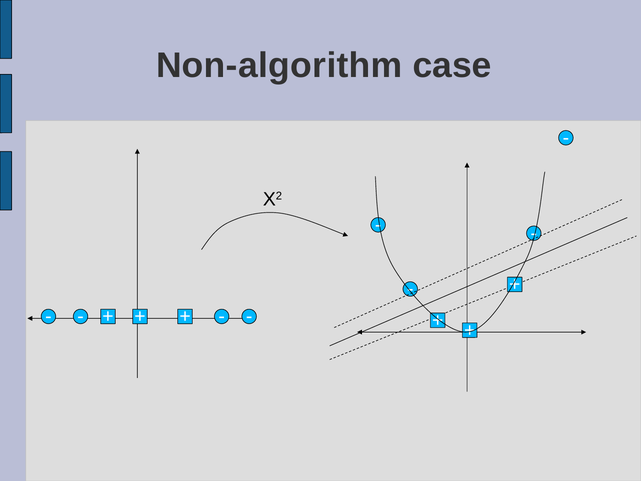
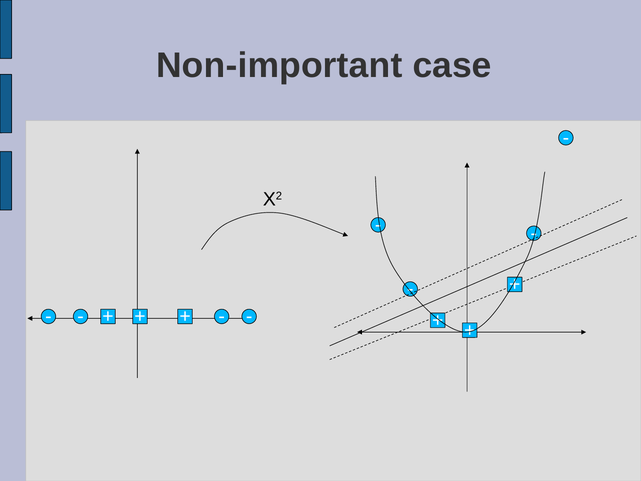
Non-algorithm: Non-algorithm -> Non-important
